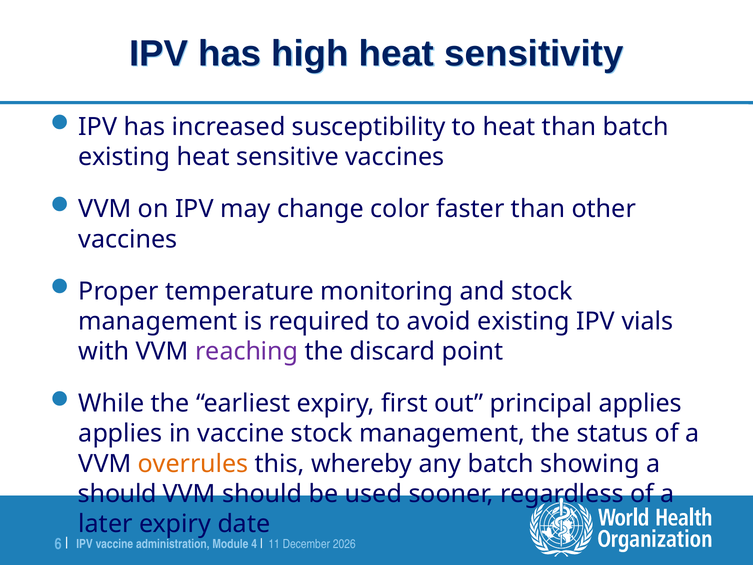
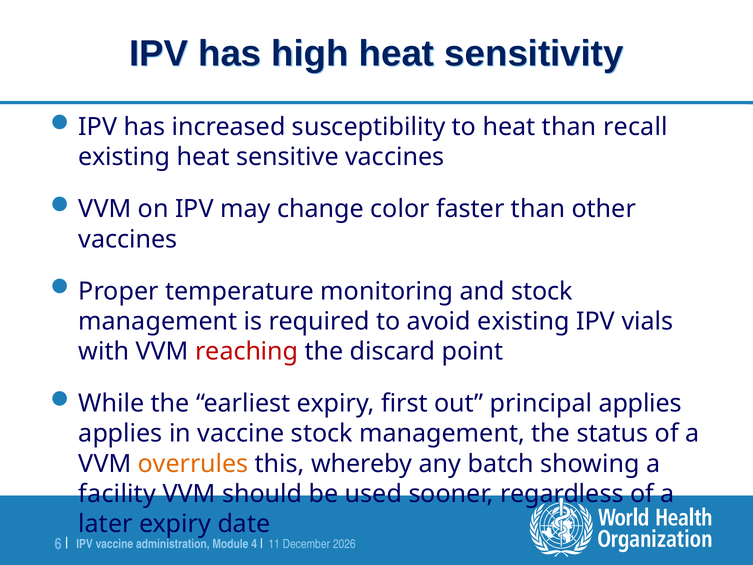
than batch: batch -> recall
reaching colour: purple -> red
should at (117, 494): should -> facility
